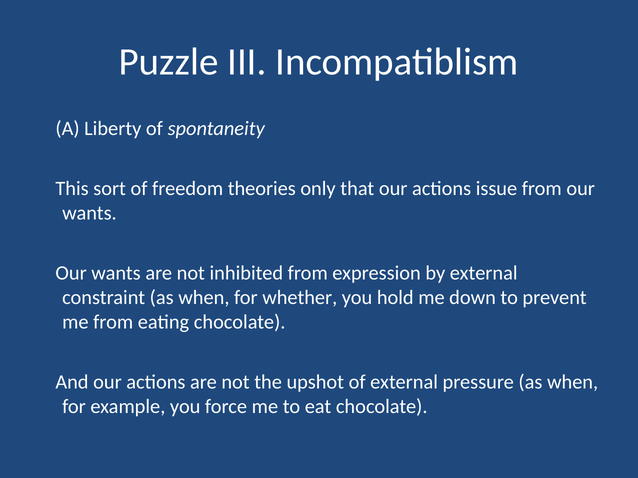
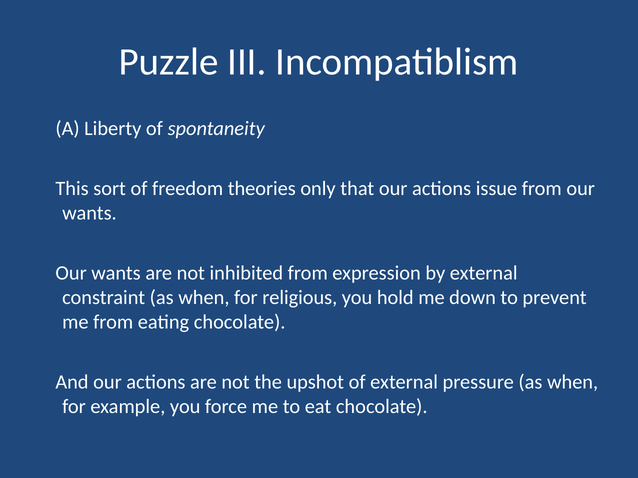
whether: whether -> religious
